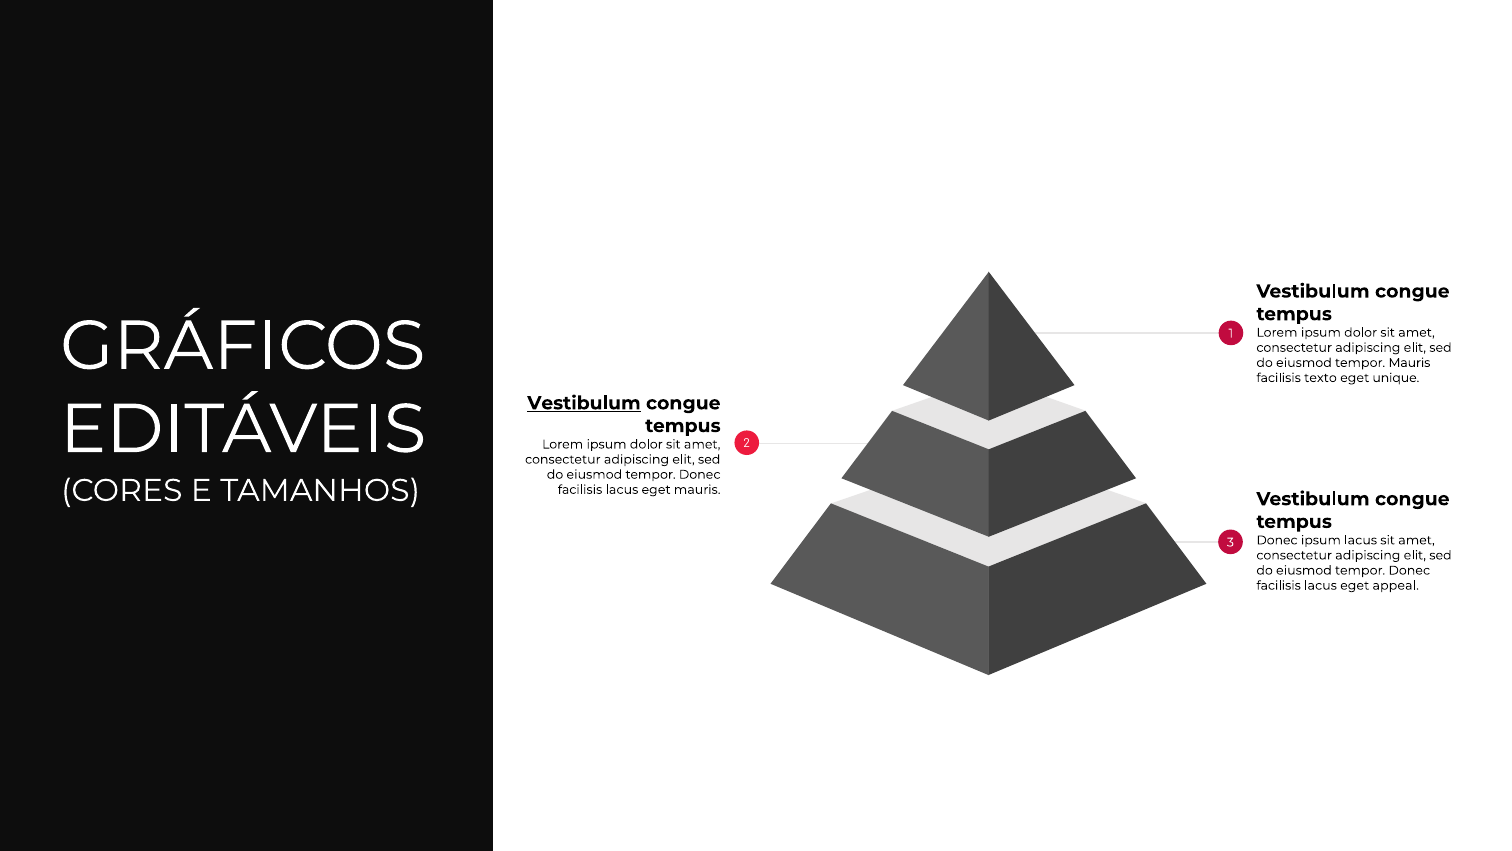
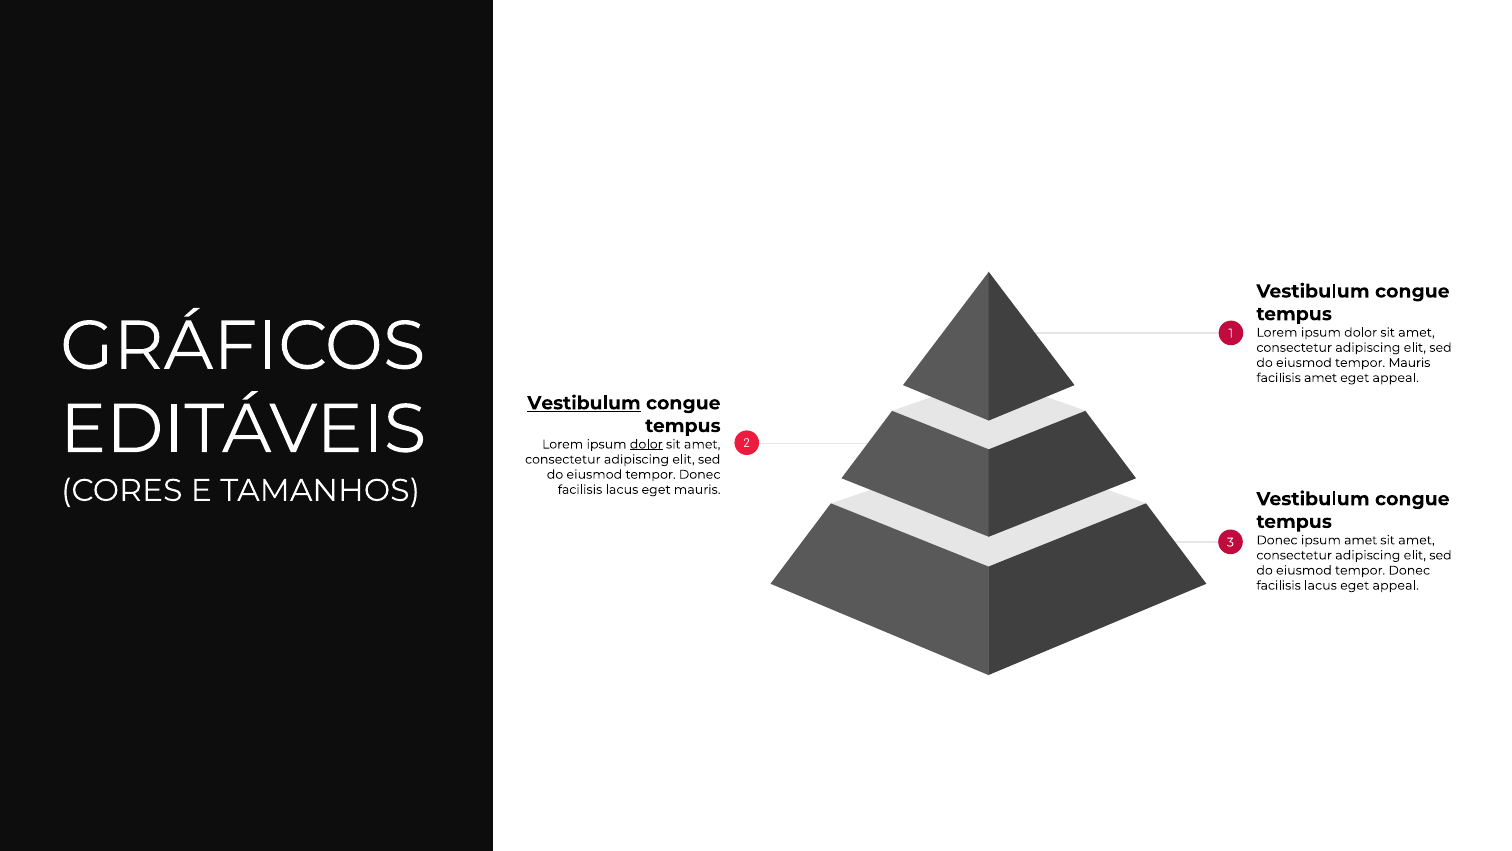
facilisis texto: texto -> amet
unique at (1396, 378): unique -> appeal
dolor at (646, 444) underline: none -> present
ipsum lacus: lacus -> amet
